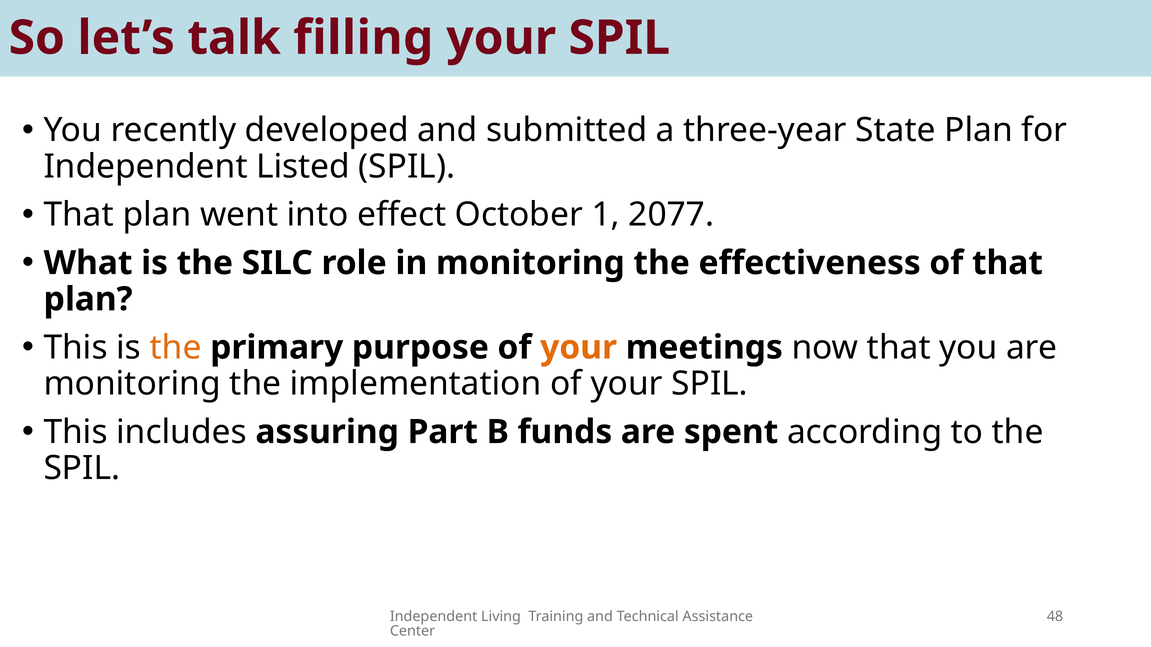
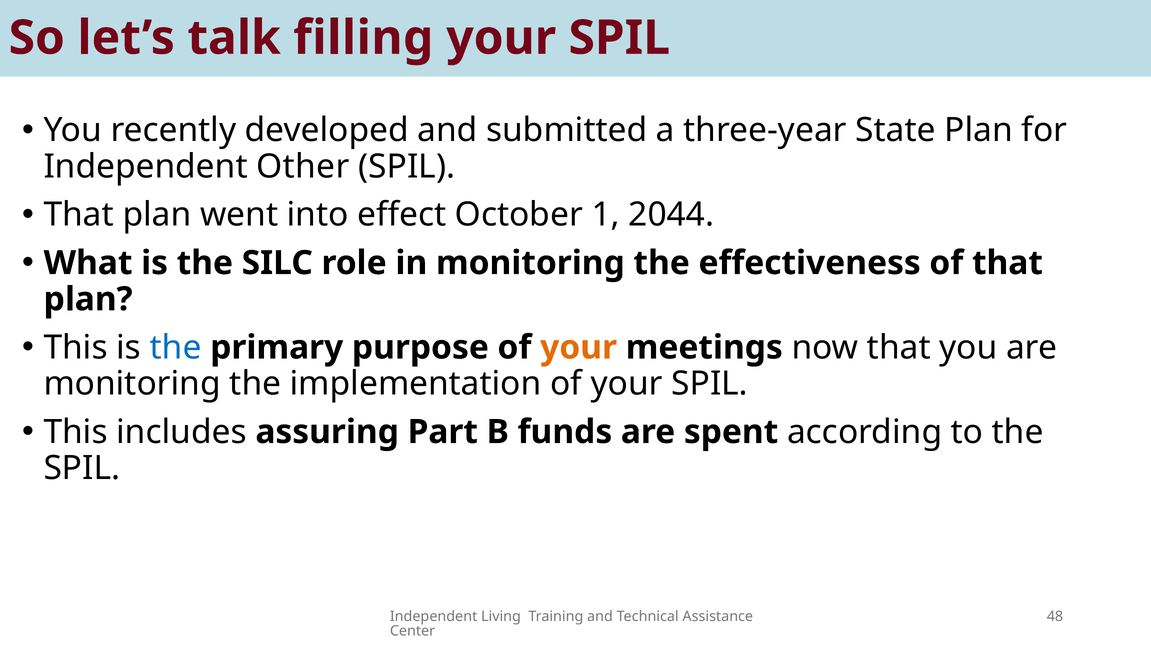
Listed: Listed -> Other
2077: 2077 -> 2044
the at (176, 348) colour: orange -> blue
